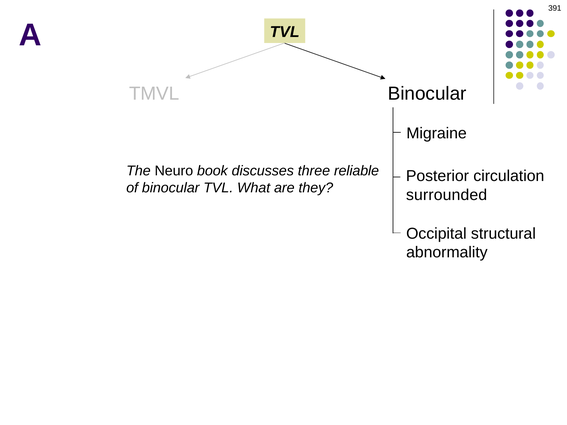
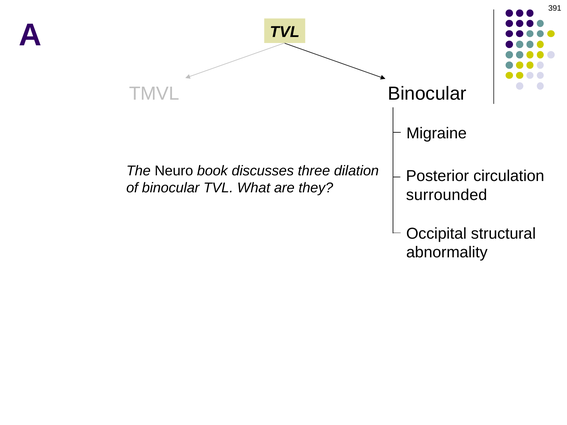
reliable: reliable -> dilation
